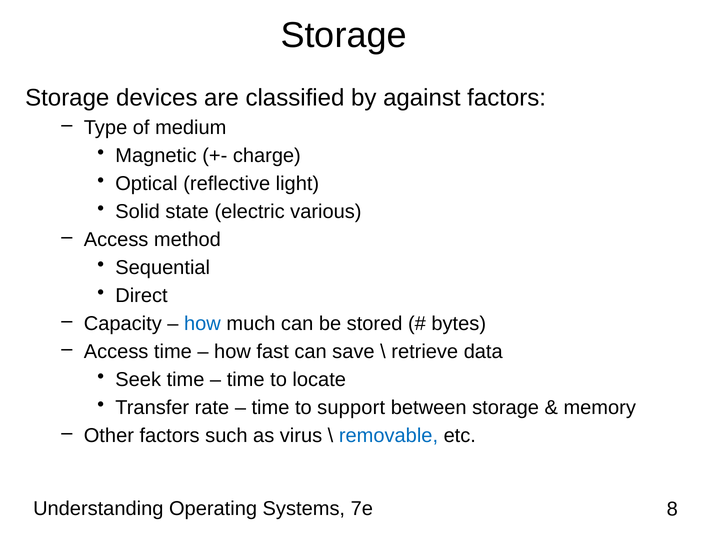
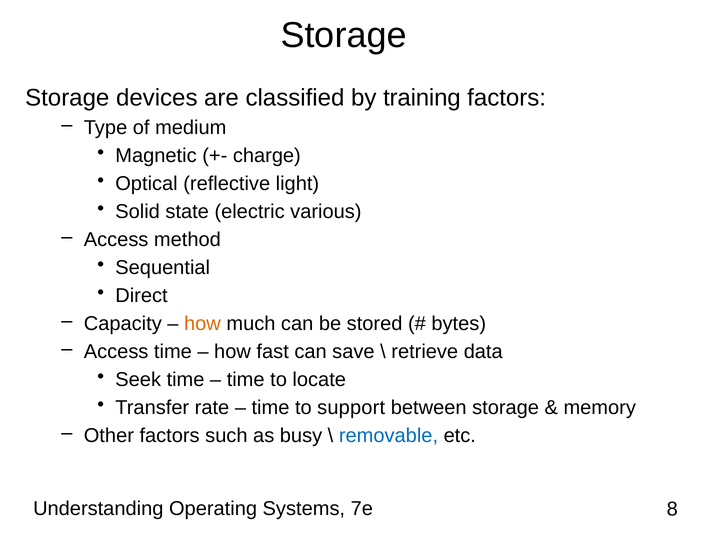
against: against -> training
how at (202, 324) colour: blue -> orange
virus: virus -> busy
